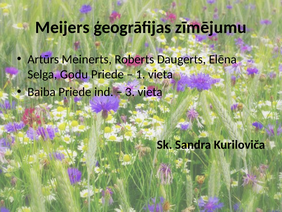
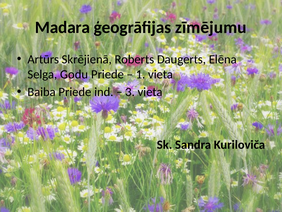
Meijers: Meijers -> Madara
Meinerts: Meinerts -> Skrējienā
